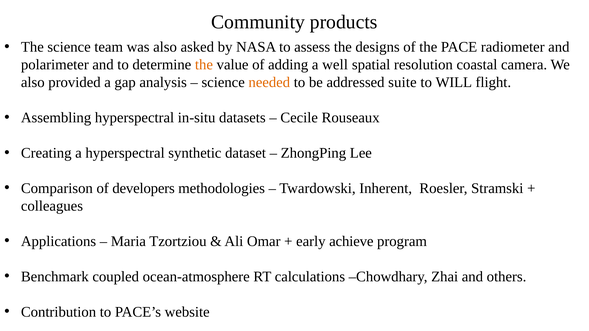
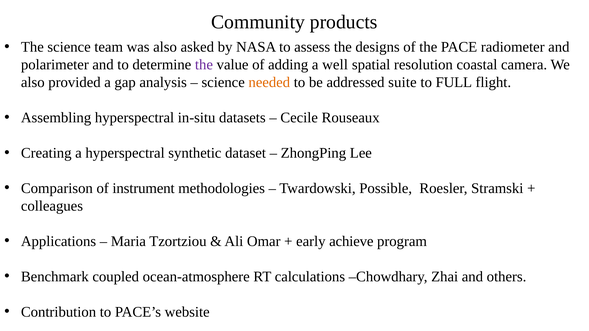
the at (204, 65) colour: orange -> purple
WILL: WILL -> FULL
developers: developers -> instrument
Inherent: Inherent -> Possible
